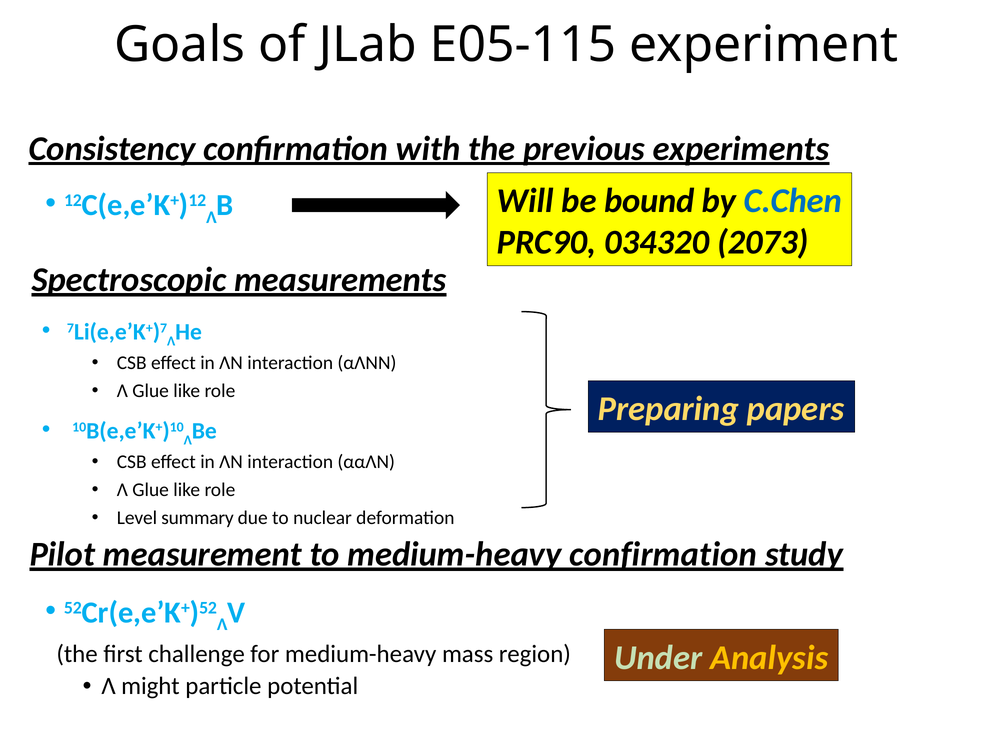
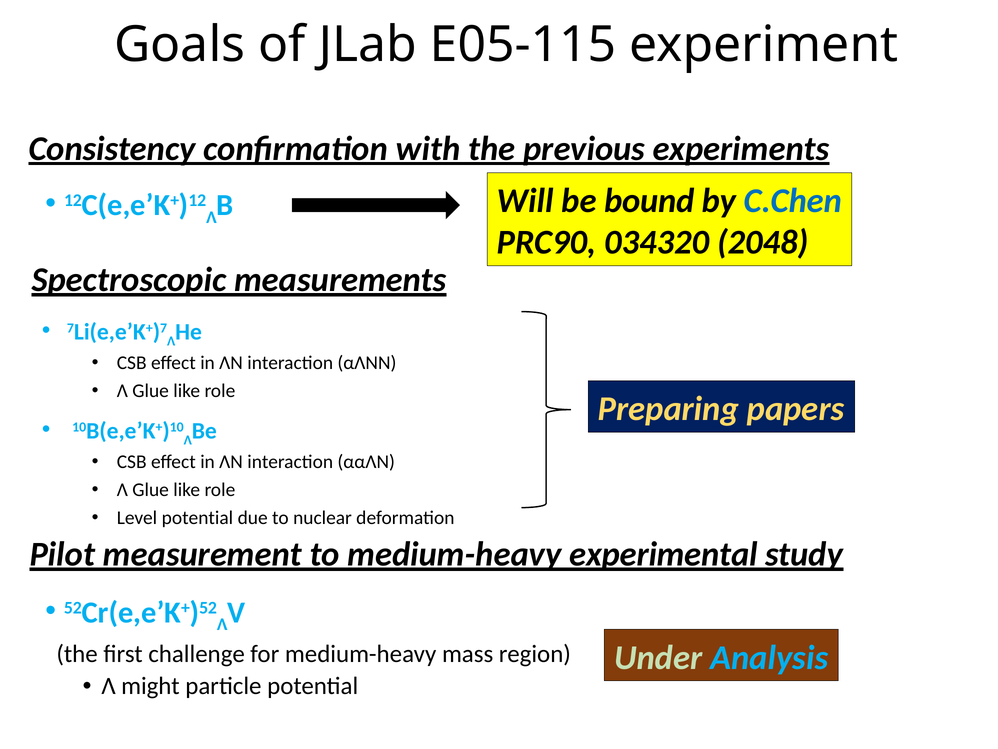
2073: 2073 -> 2048
Level summary: summary -> potential
medium-heavy confirmation: confirmation -> experimental
Analysis colour: yellow -> light blue
